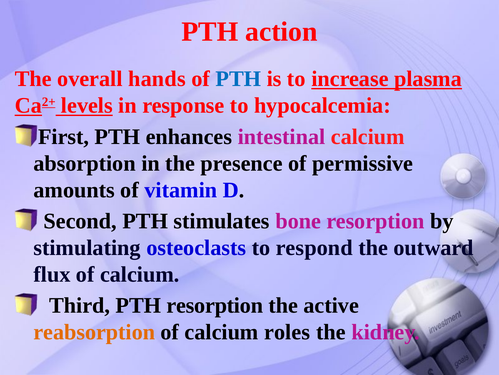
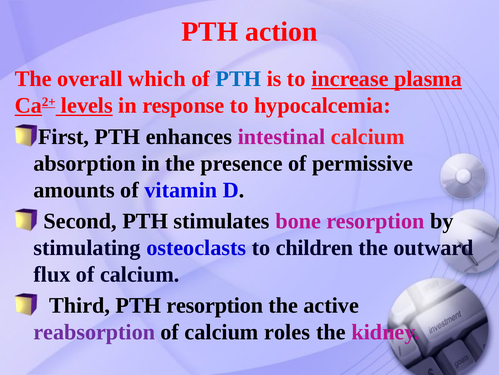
hands: hands -> which
respond: respond -> children
reabsorption colour: orange -> purple
